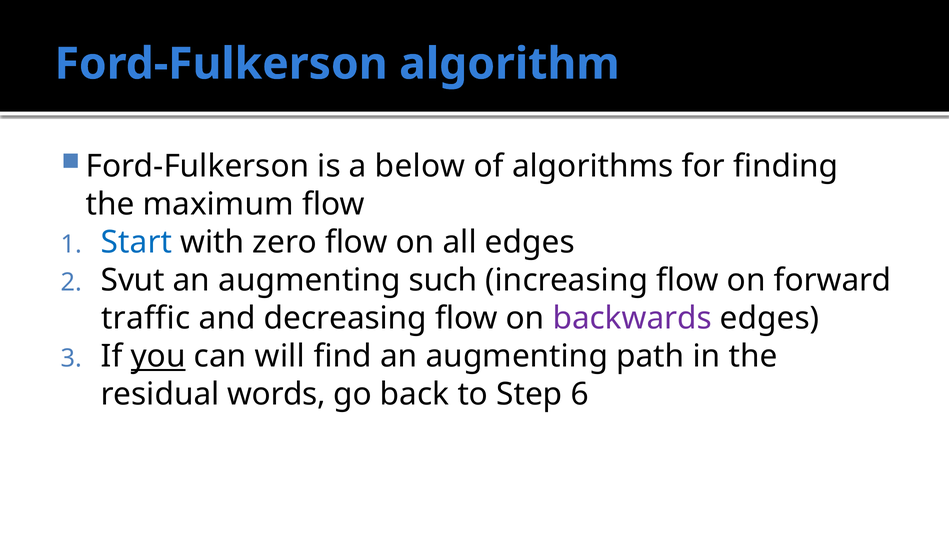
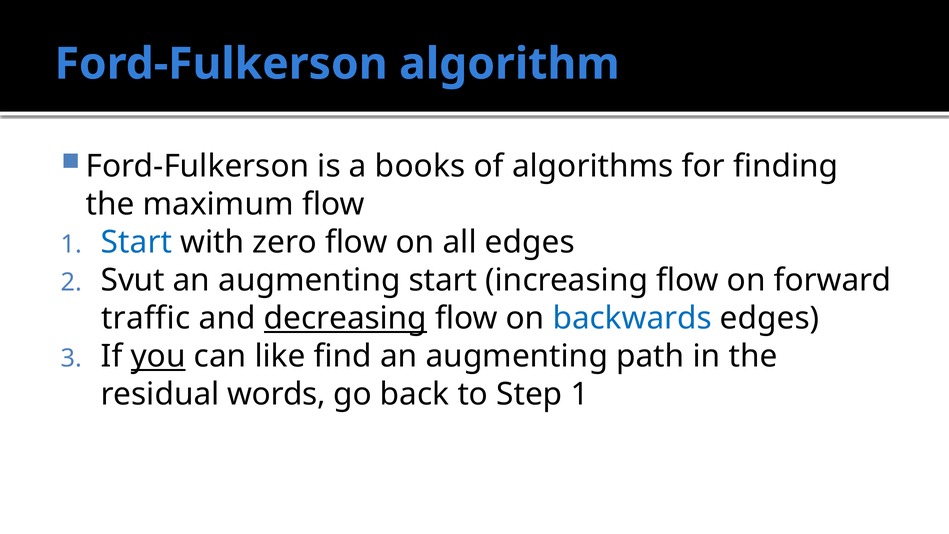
below: below -> books
augmenting such: such -> start
decreasing underline: none -> present
backwards colour: purple -> blue
will: will -> like
Step 6: 6 -> 1
